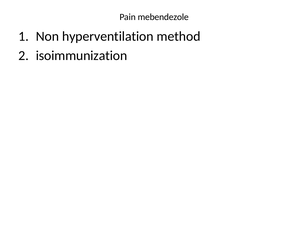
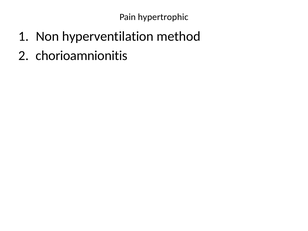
mebendezole: mebendezole -> hypertrophic
isoimmunization: isoimmunization -> chorioamnionitis
